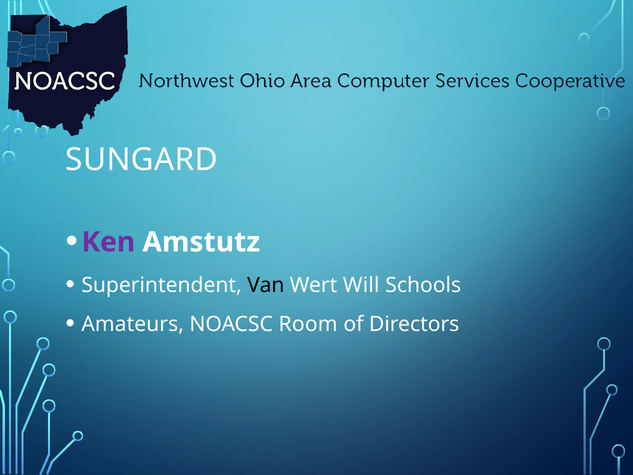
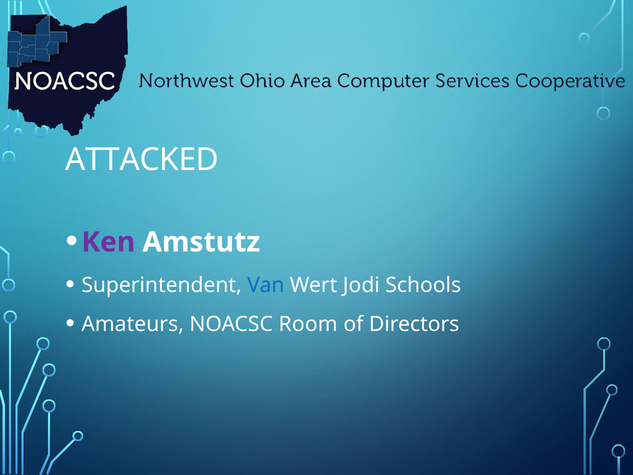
SUNGARD: SUNGARD -> ATTACKED
Van colour: black -> blue
Will: Will -> Jodi
